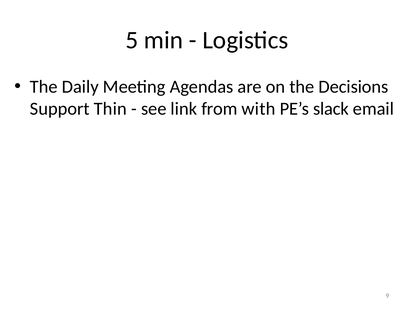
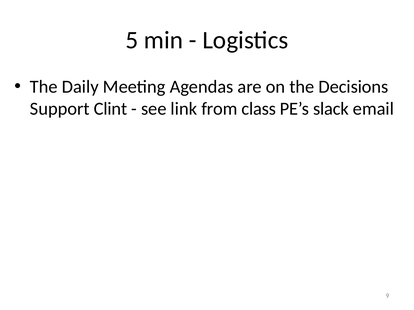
Thin: Thin -> Clint
with: with -> class
